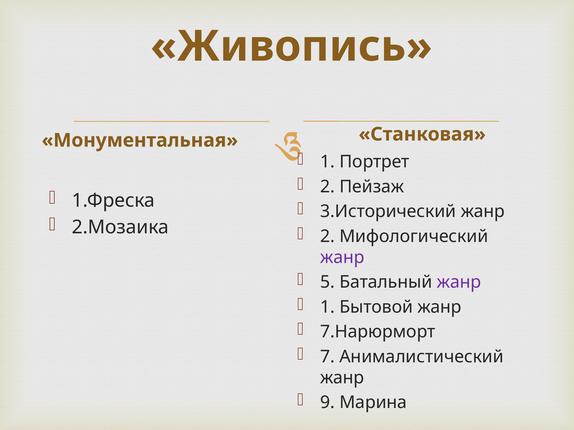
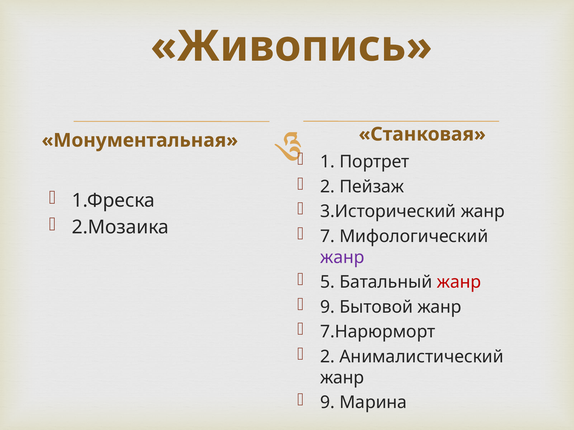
2 at (328, 237): 2 -> 7
жанр at (459, 283) colour: purple -> red
1 at (328, 307): 1 -> 9
7 at (328, 357): 7 -> 2
